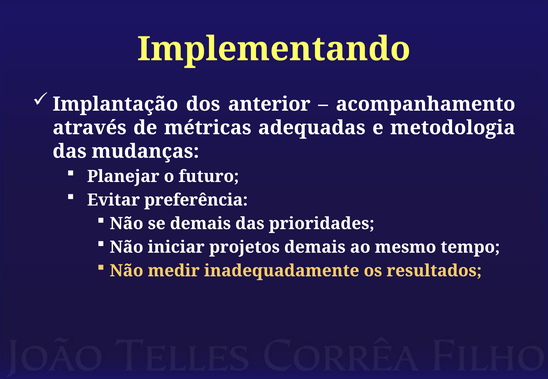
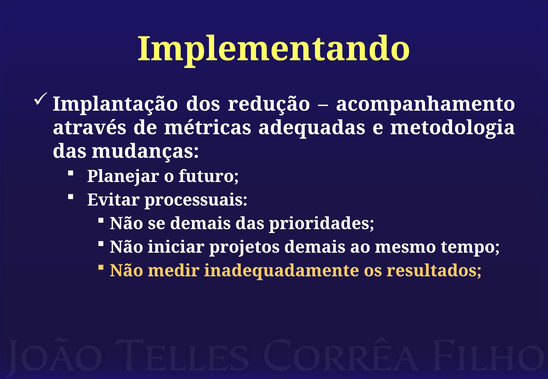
anterior: anterior -> redução
preferência: preferência -> processuais
